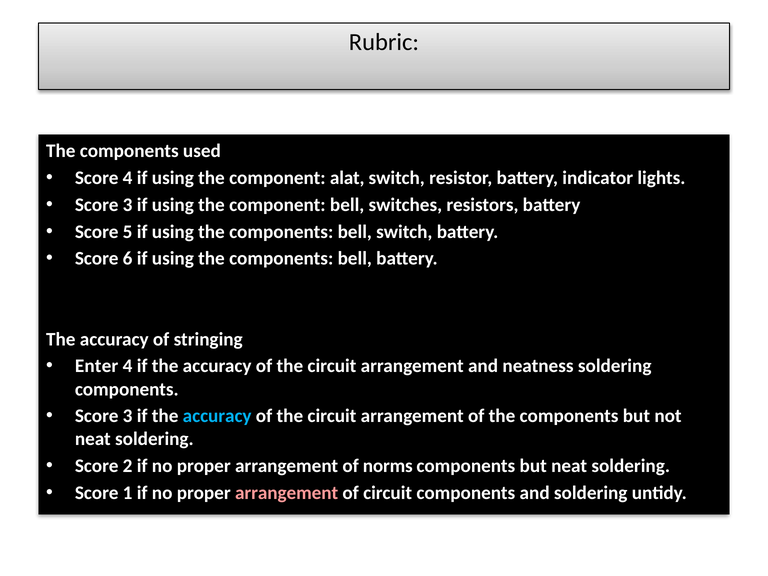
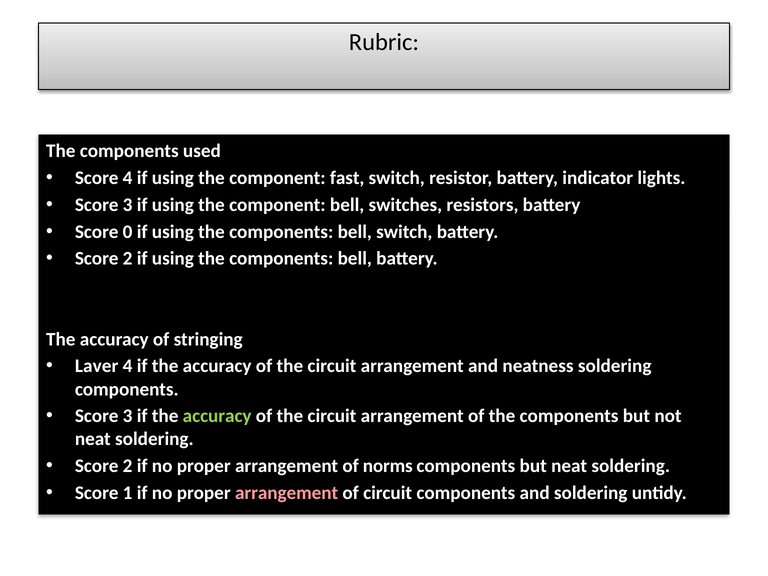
alat: alat -> fast
5: 5 -> 0
6 at (128, 259): 6 -> 2
Enter: Enter -> Laver
accuracy at (217, 416) colour: light blue -> light green
